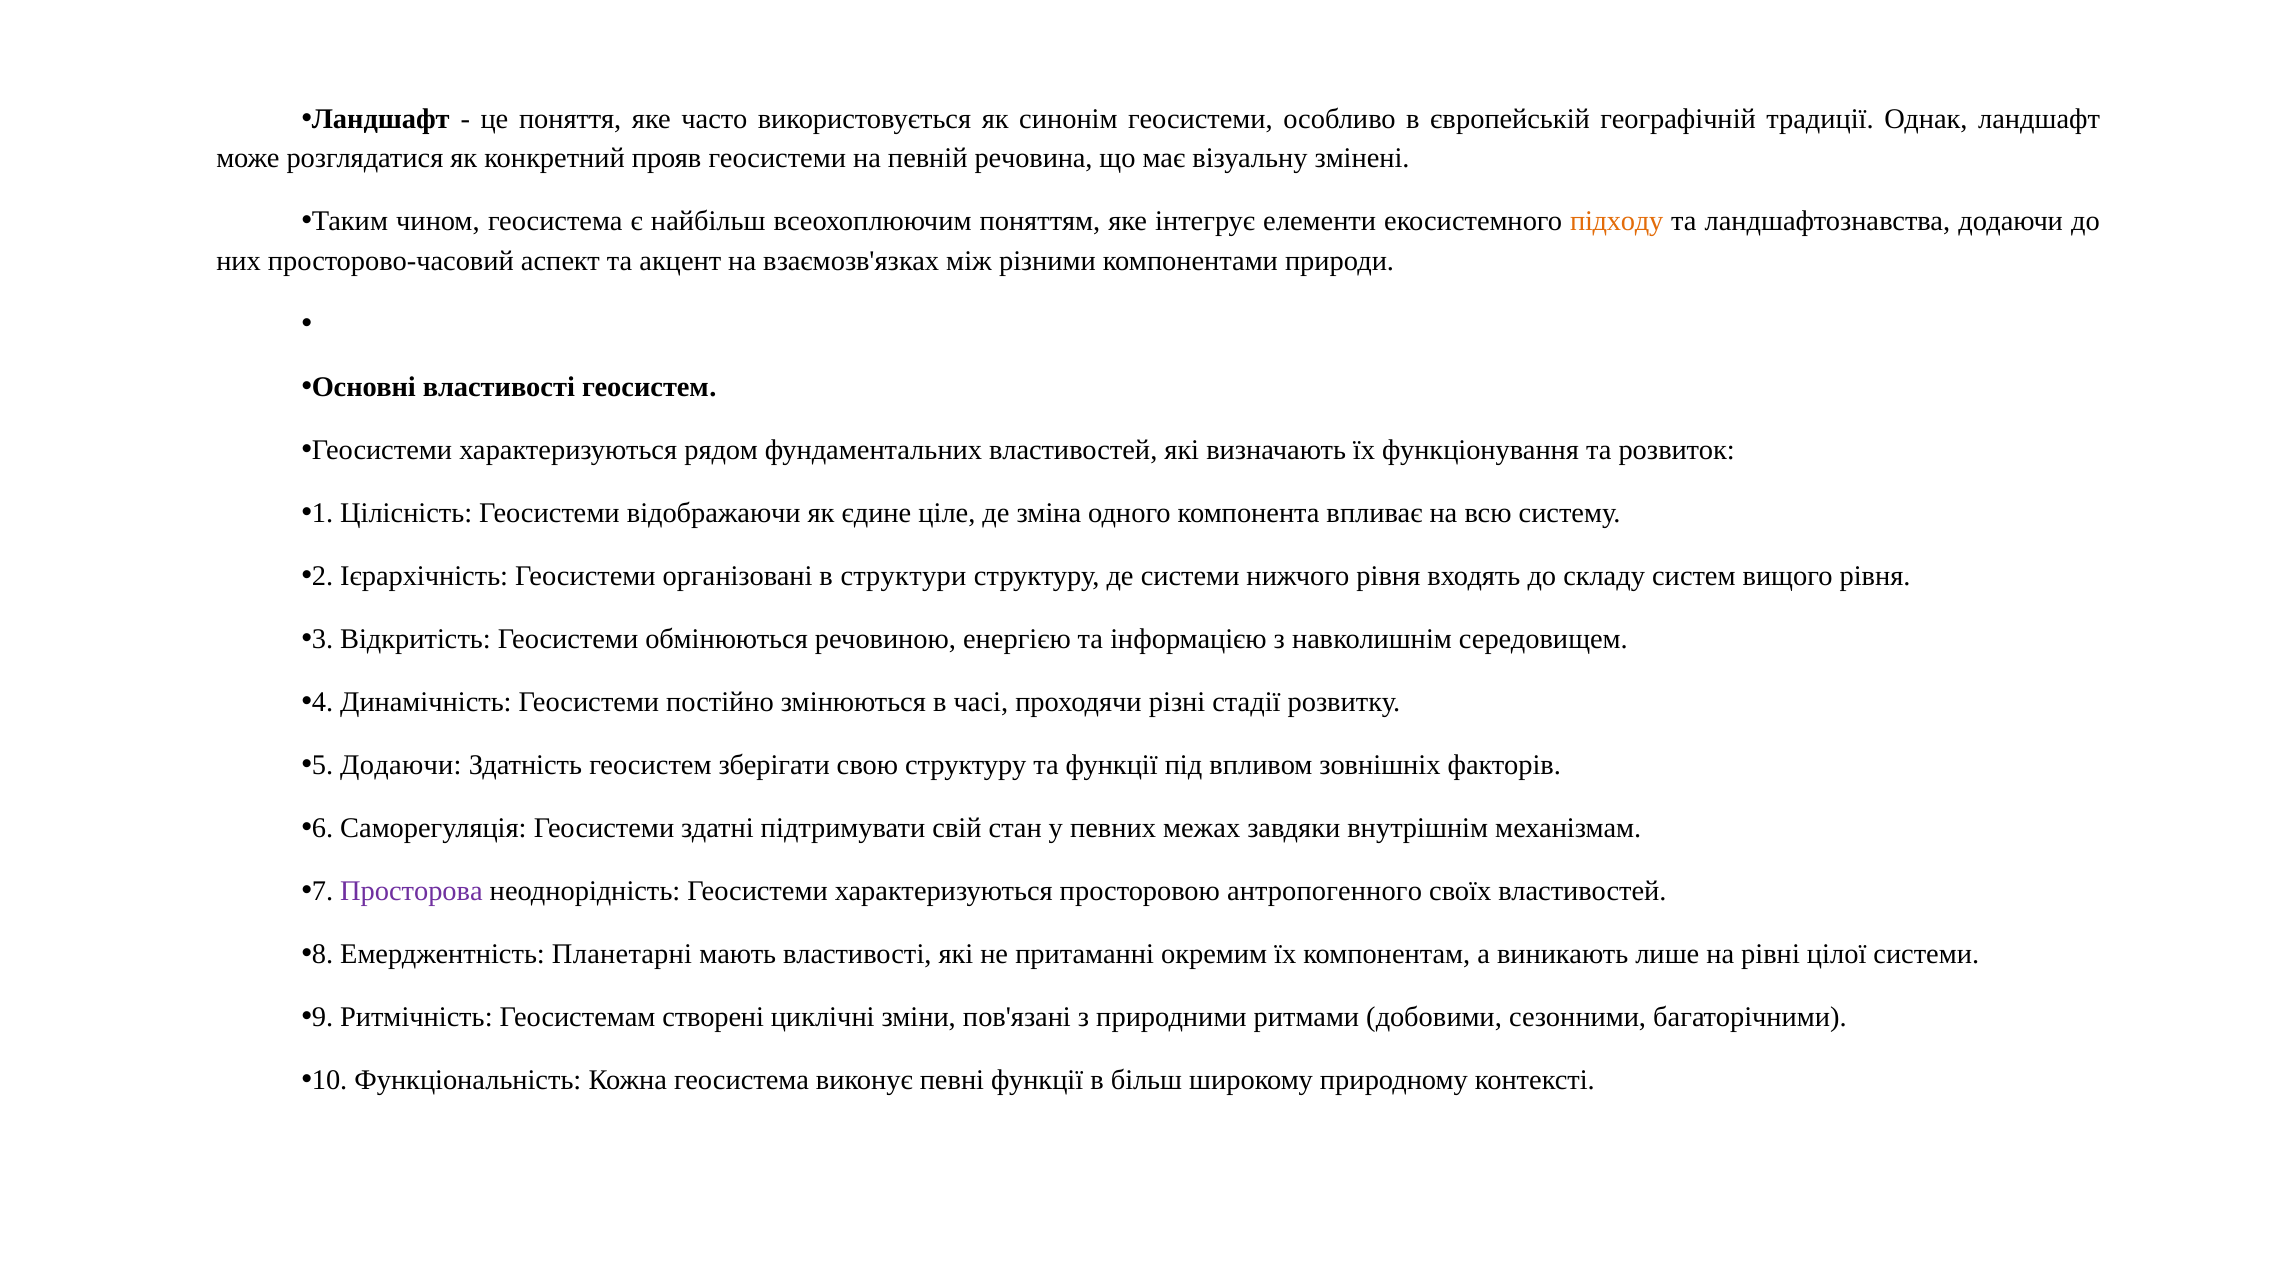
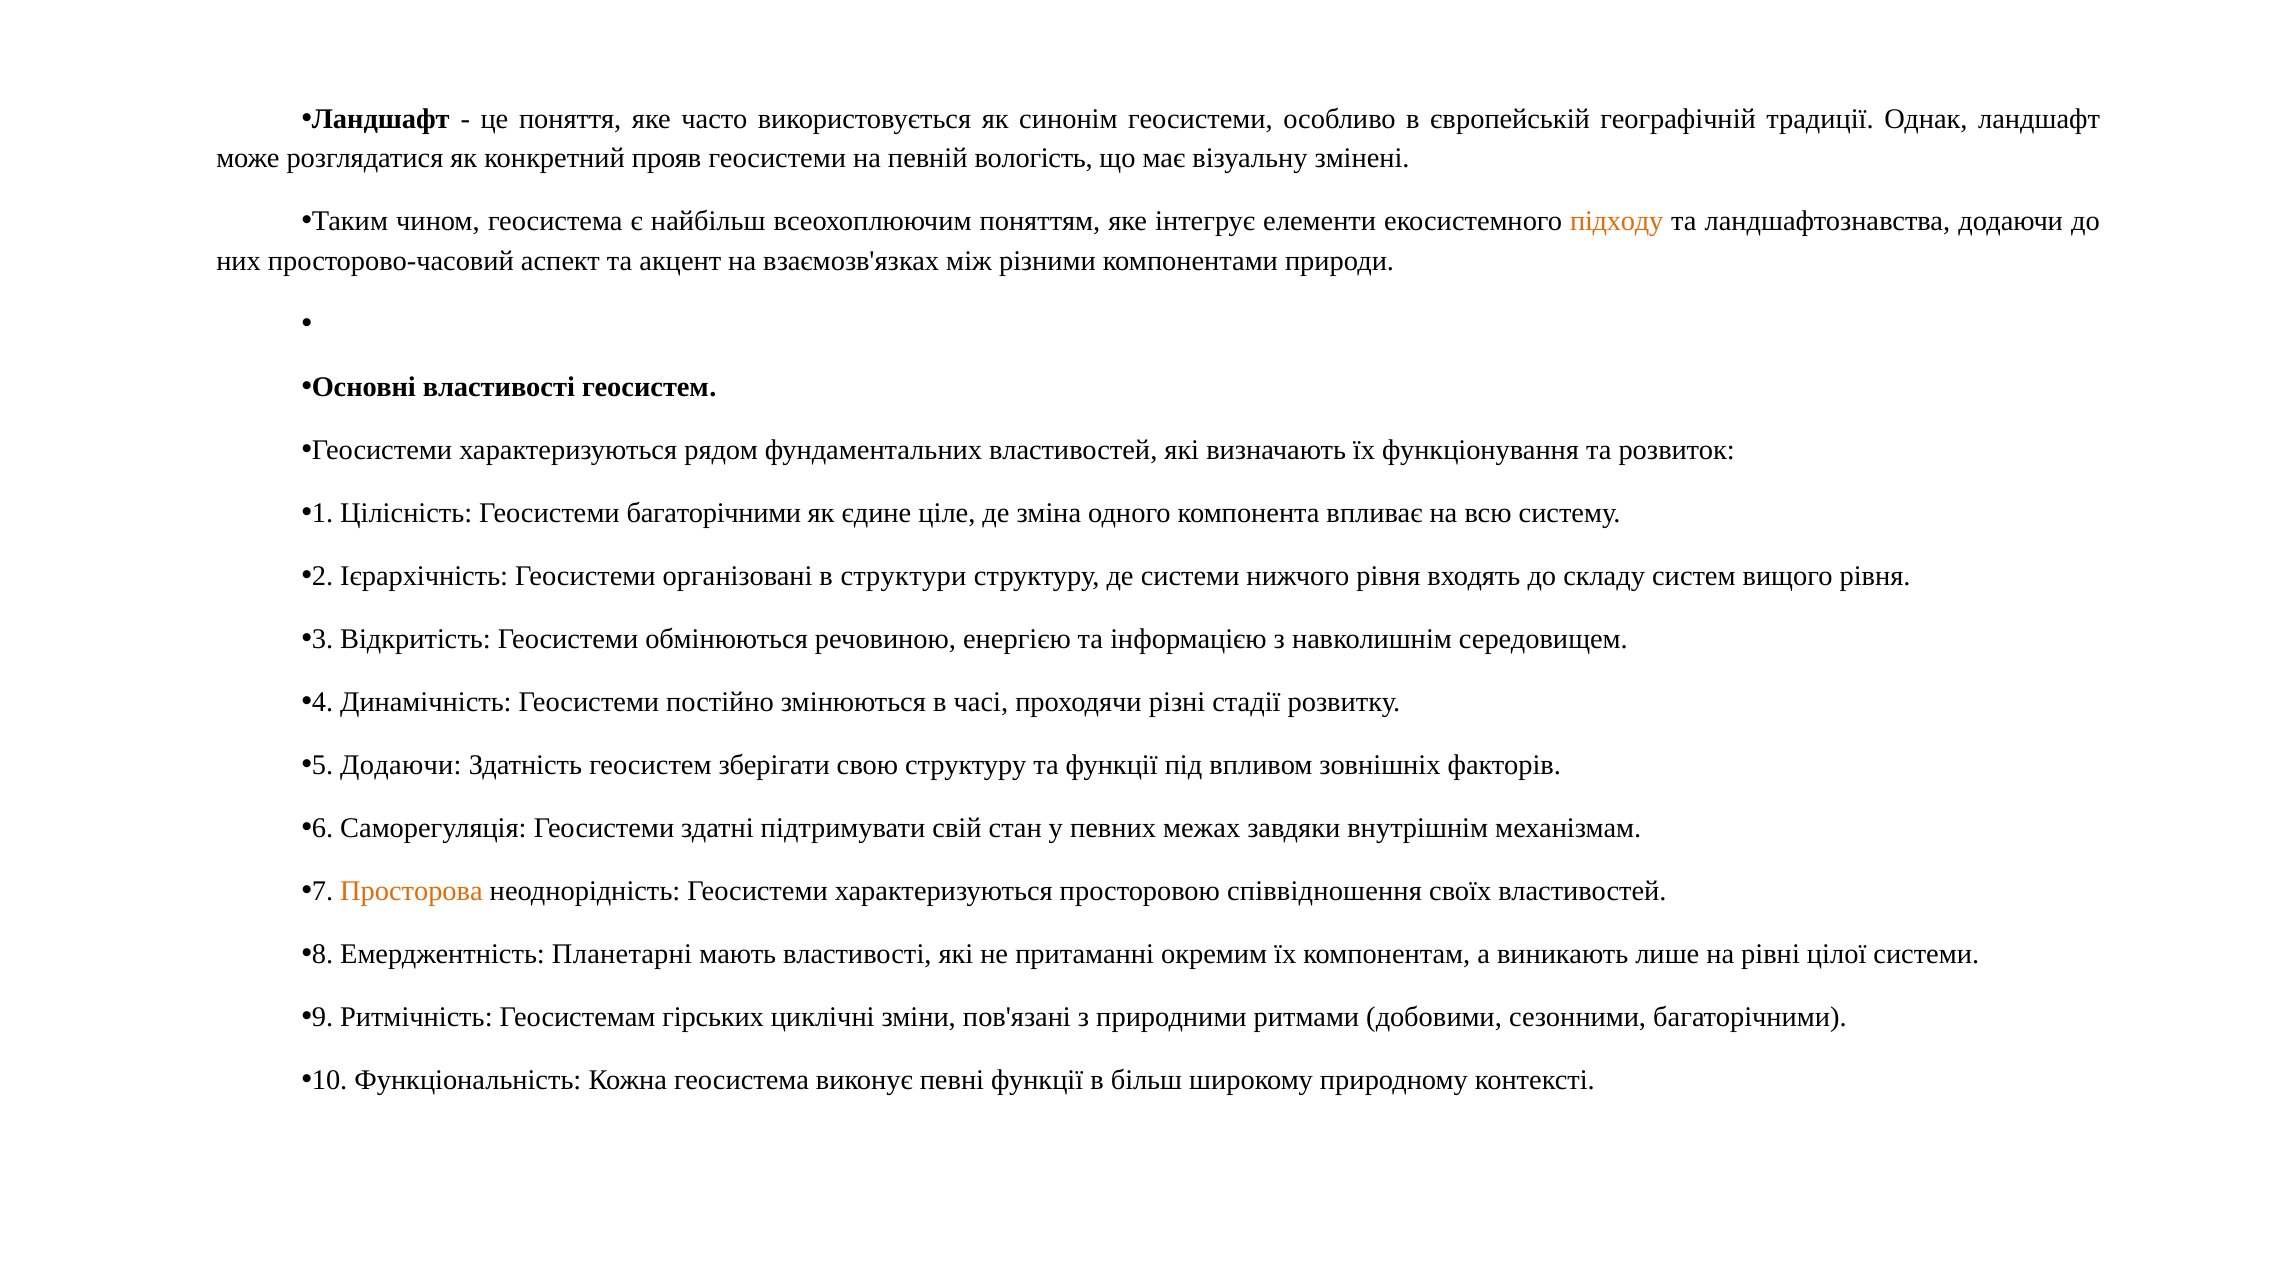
речовина: речовина -> вологість
Геосистеми відображаючи: відображаючи -> багаторічними
Просторова colour: purple -> orange
антропогенного: антропогенного -> співвідношення
створені: створені -> гірських
